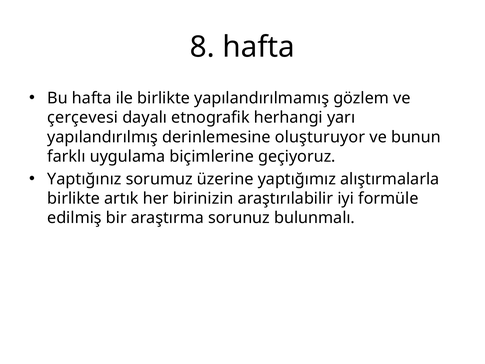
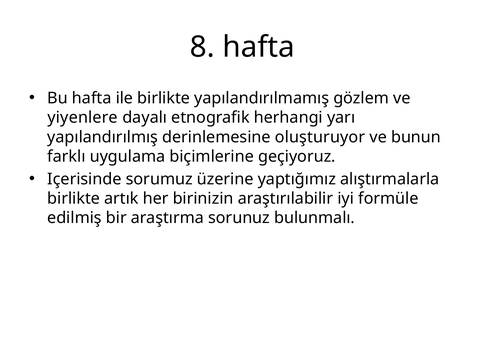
çerçevesi: çerçevesi -> yiyenlere
Yaptığınız: Yaptığınız -> Içerisinde
